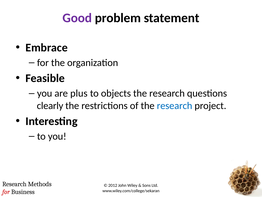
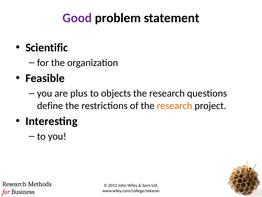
Embrace: Embrace -> Scientific
clearly: clearly -> define
research at (175, 105) colour: blue -> orange
